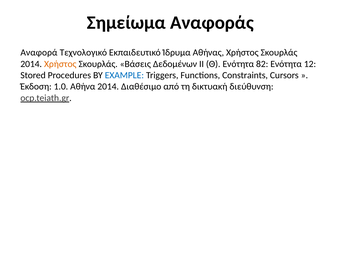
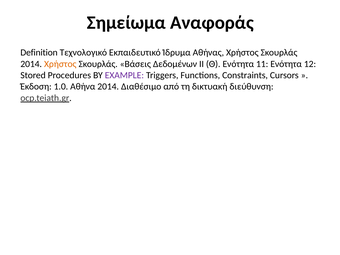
Αναφορά: Αναφορά -> Definition
82: 82 -> 11
EXAMPLE colour: blue -> purple
